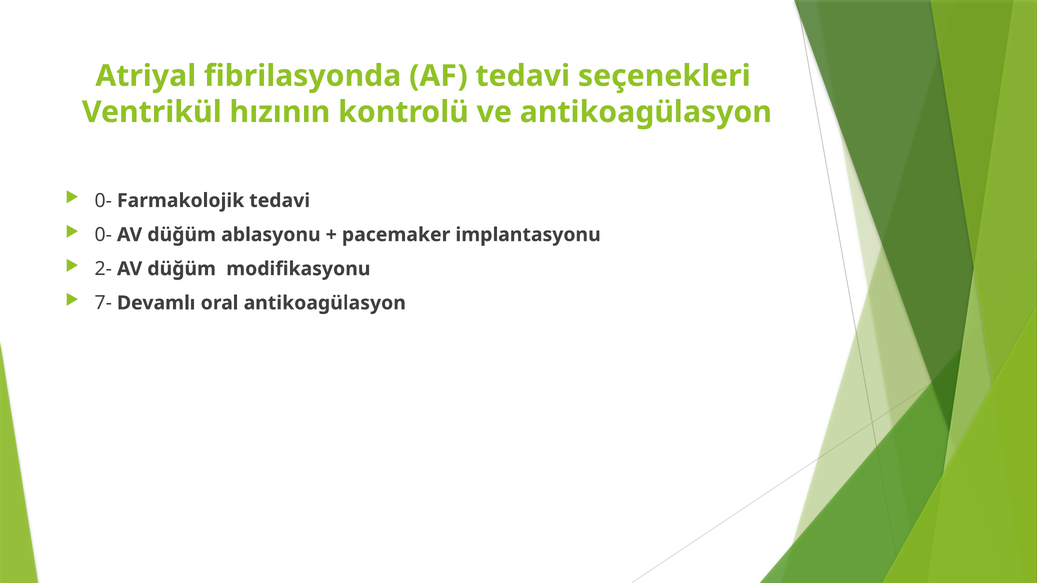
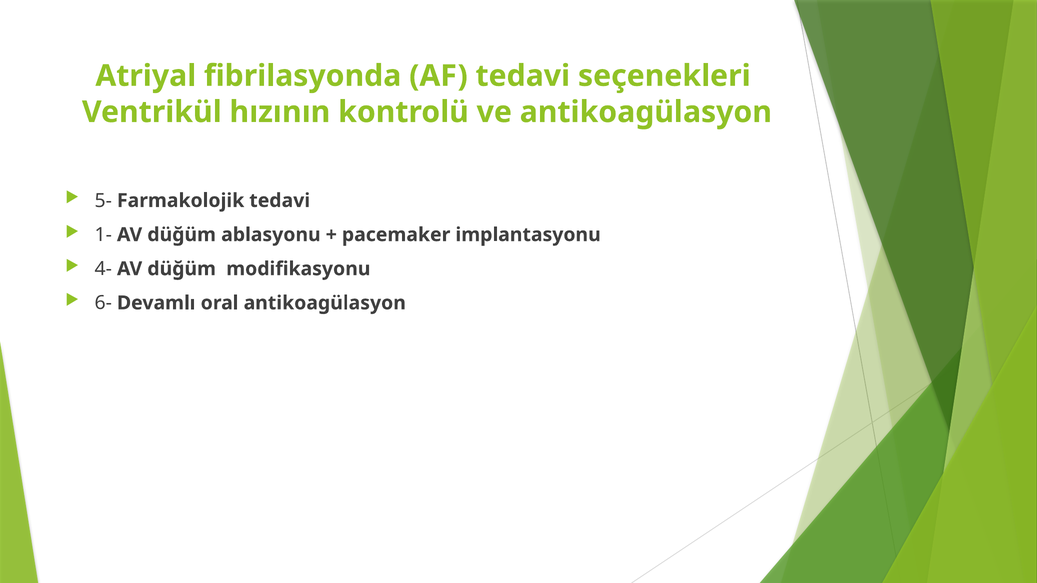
0- at (103, 201): 0- -> 5-
0- at (103, 235): 0- -> 1-
2-: 2- -> 4-
7-: 7- -> 6-
